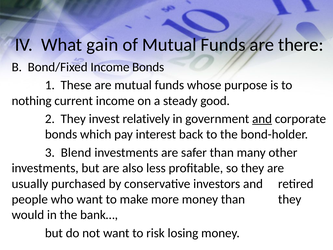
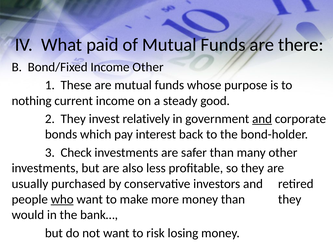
gain: gain -> paid
Income Bonds: Bonds -> Other
Blend: Blend -> Check
who underline: none -> present
